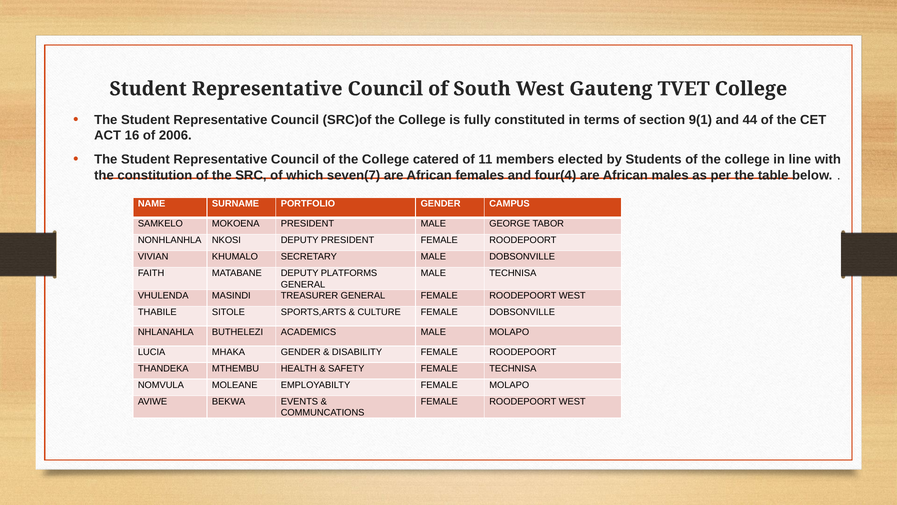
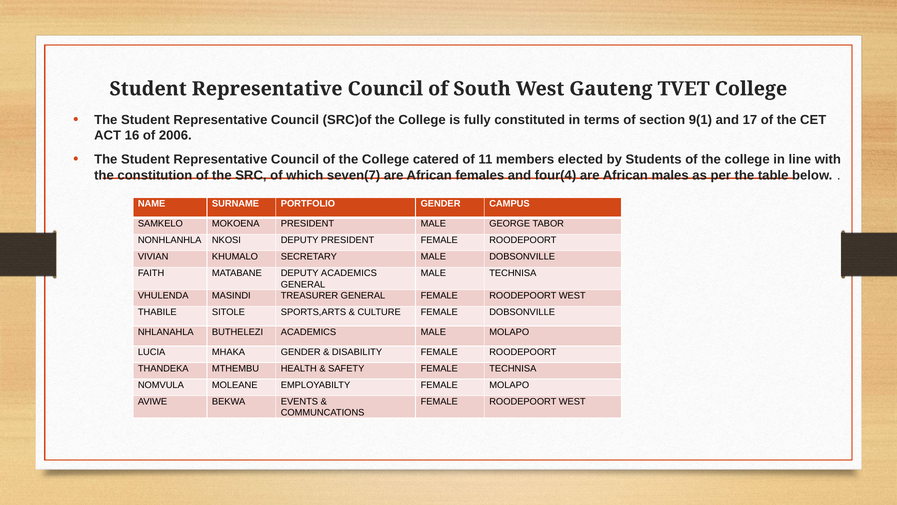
44: 44 -> 17
DEPUTY PLATFORMS: PLATFORMS -> ACADEMICS
